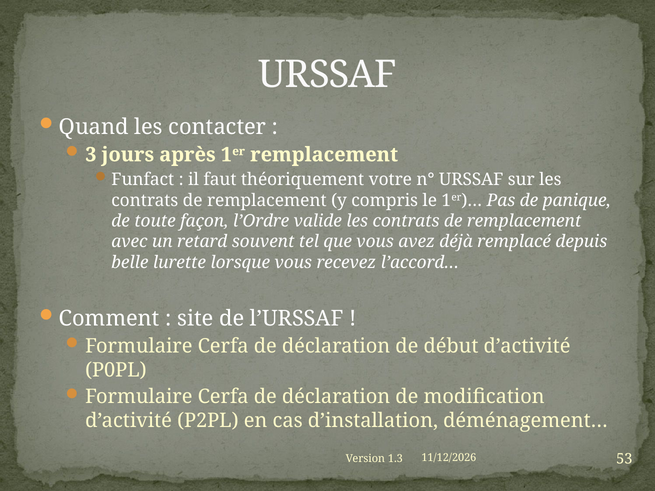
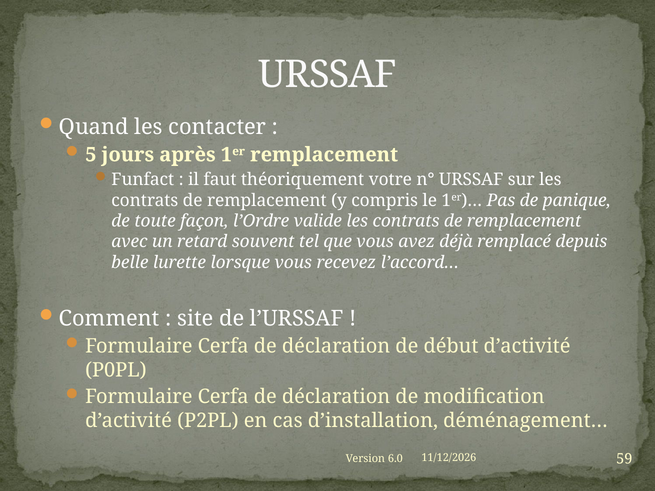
3: 3 -> 5
53: 53 -> 59
1.3: 1.3 -> 6.0
